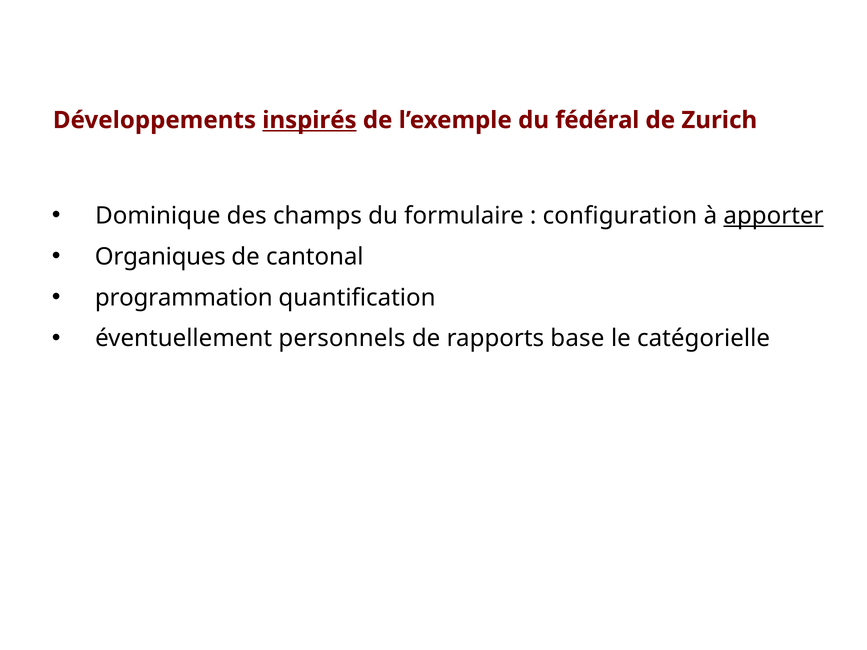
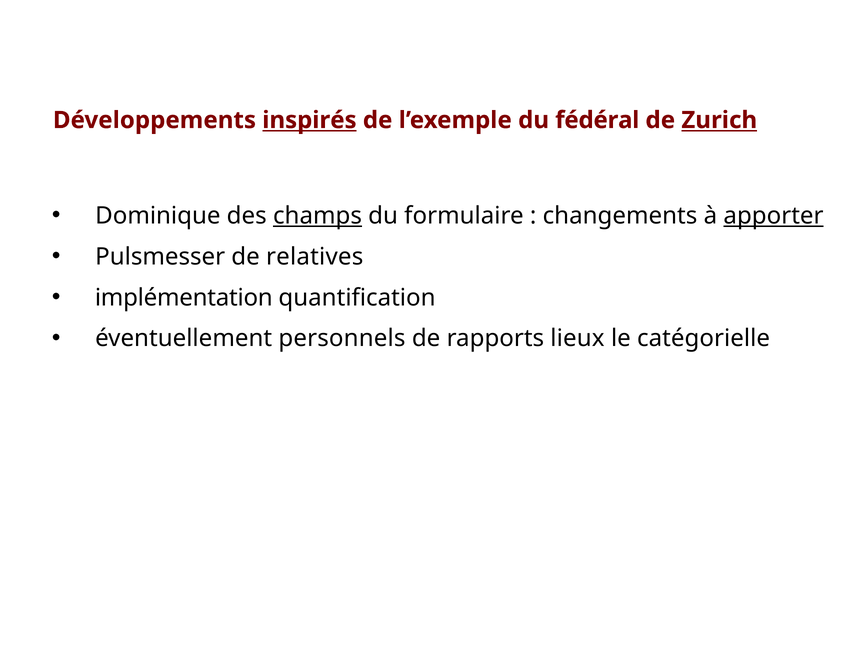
Zurich underline: none -> present
champs underline: none -> present
configuration: configuration -> changements
Organiques: Organiques -> Pulsmesser
cantonal: cantonal -> relatives
programmation: programmation -> implémentation
base: base -> lieux
